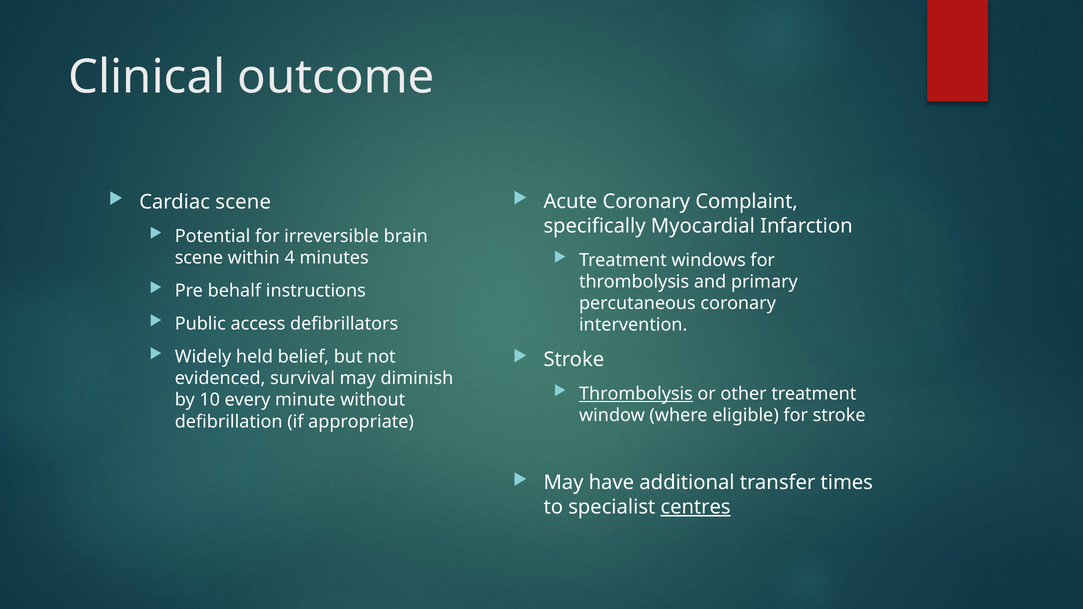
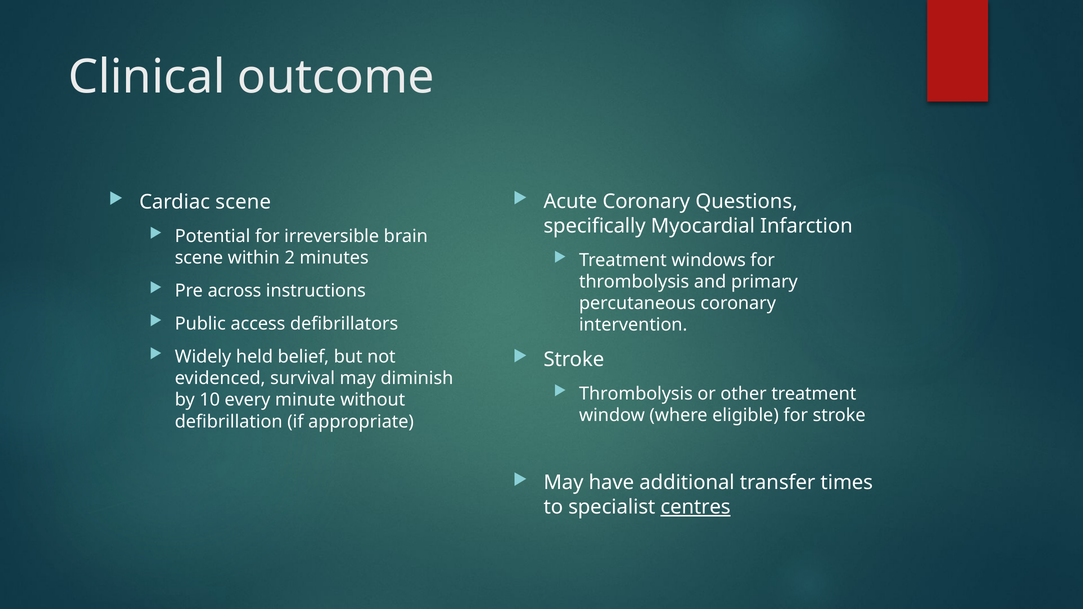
Complaint: Complaint -> Questions
4: 4 -> 2
behalf: behalf -> across
Thrombolysis at (636, 394) underline: present -> none
